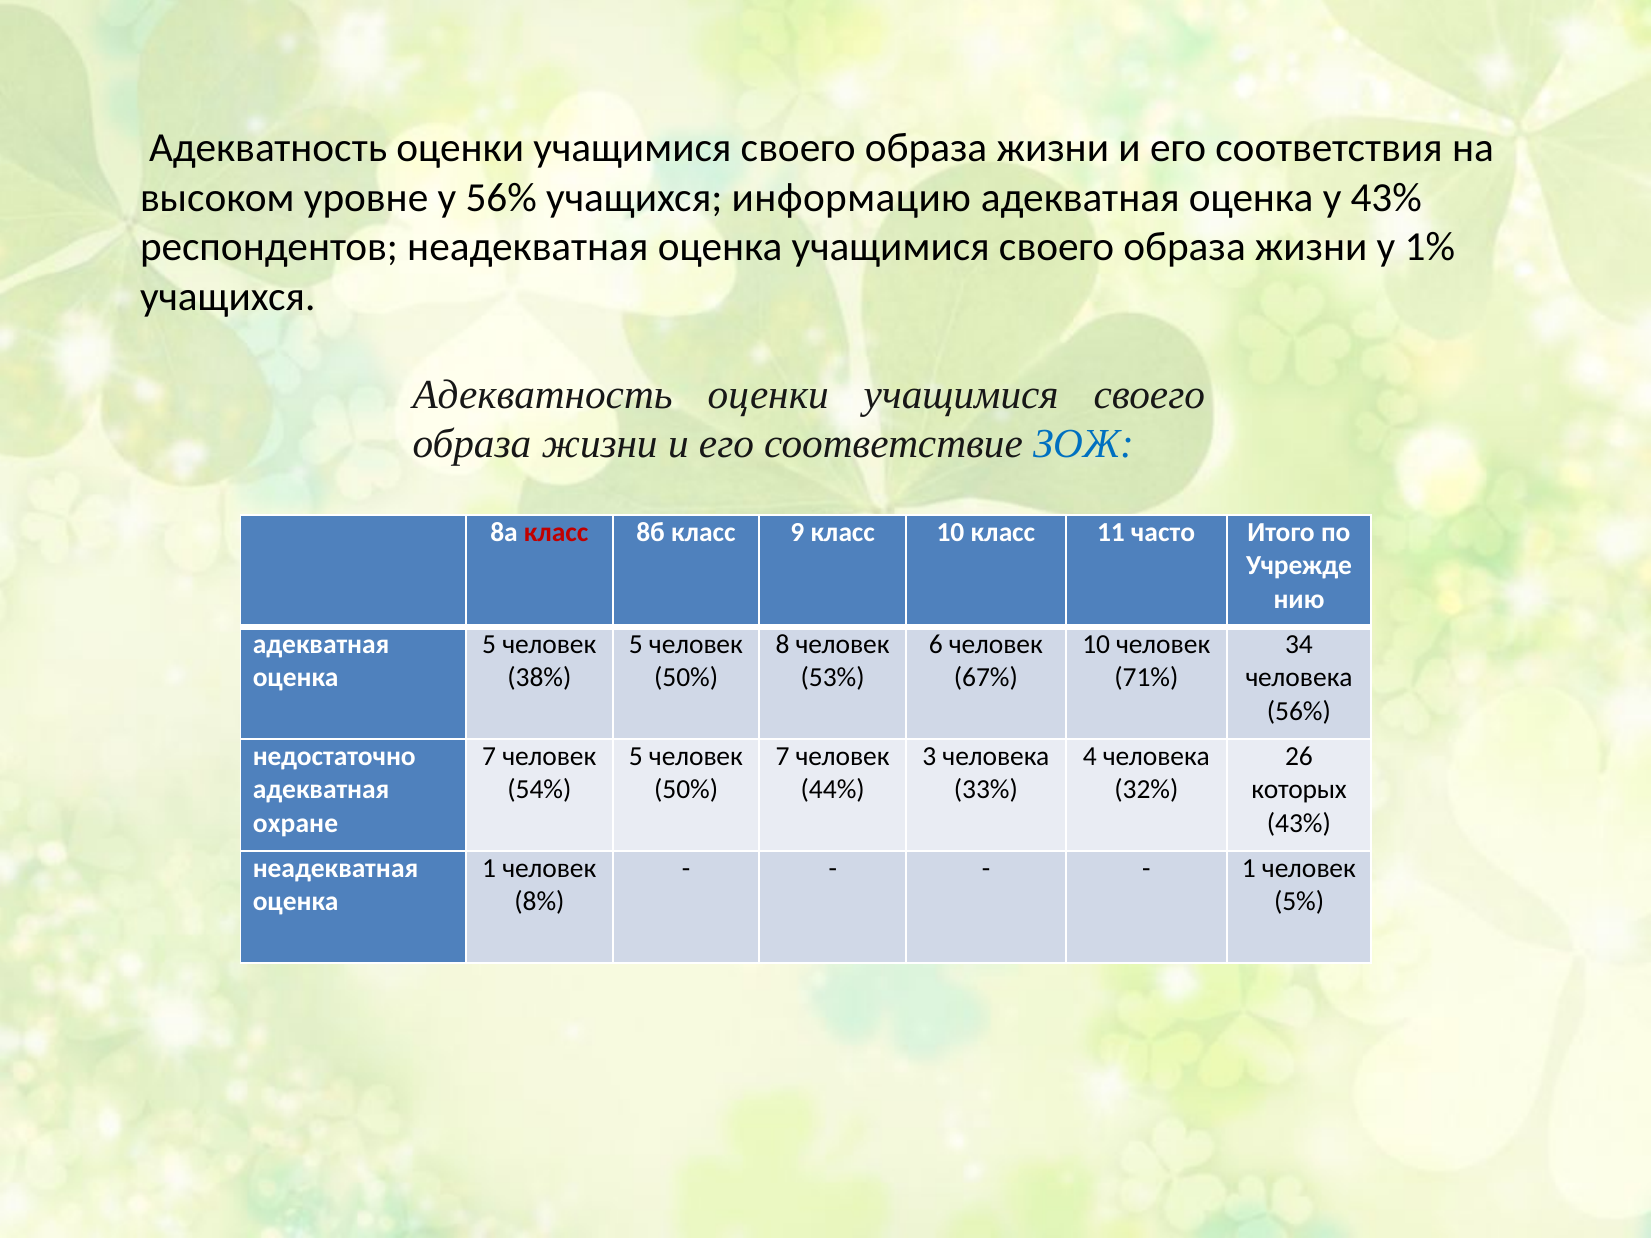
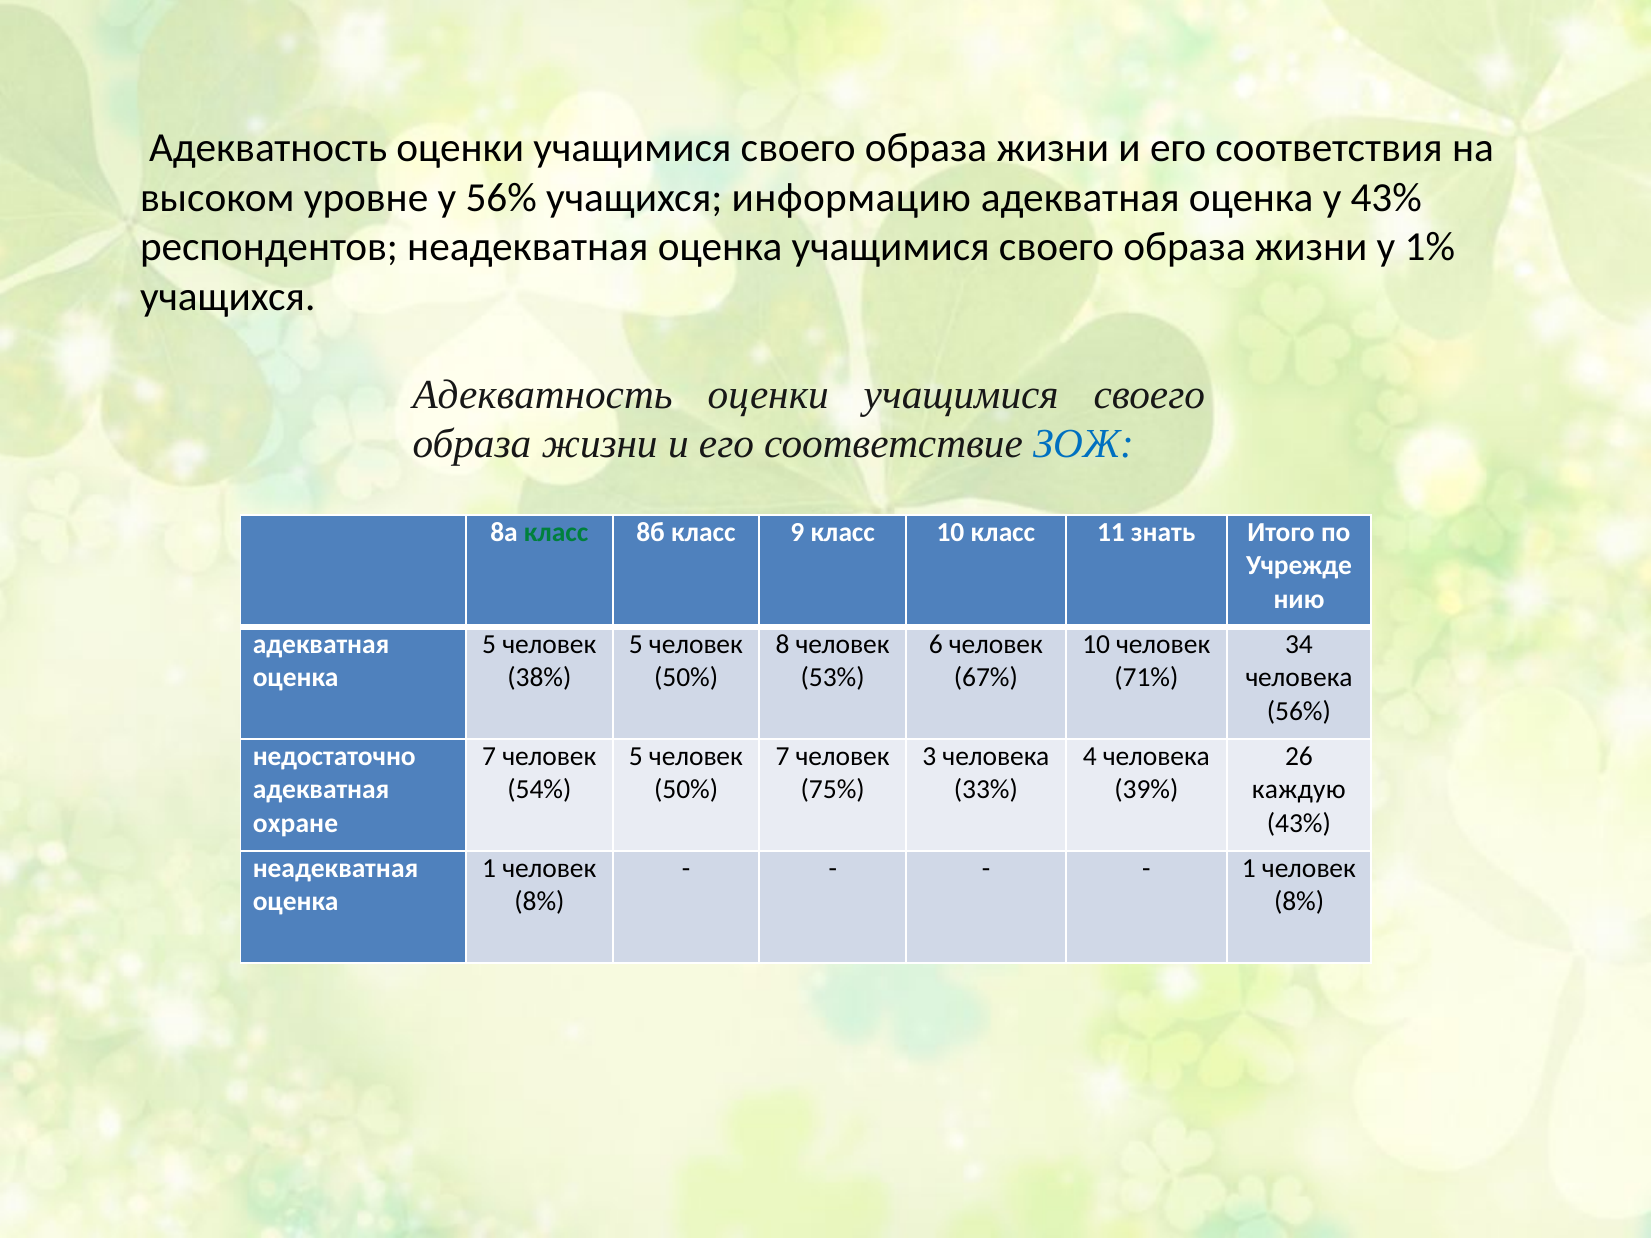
класс at (556, 532) colour: red -> green
часто: часто -> знать
44%: 44% -> 75%
32%: 32% -> 39%
которых: которых -> каждую
5% at (1299, 902): 5% -> 8%
